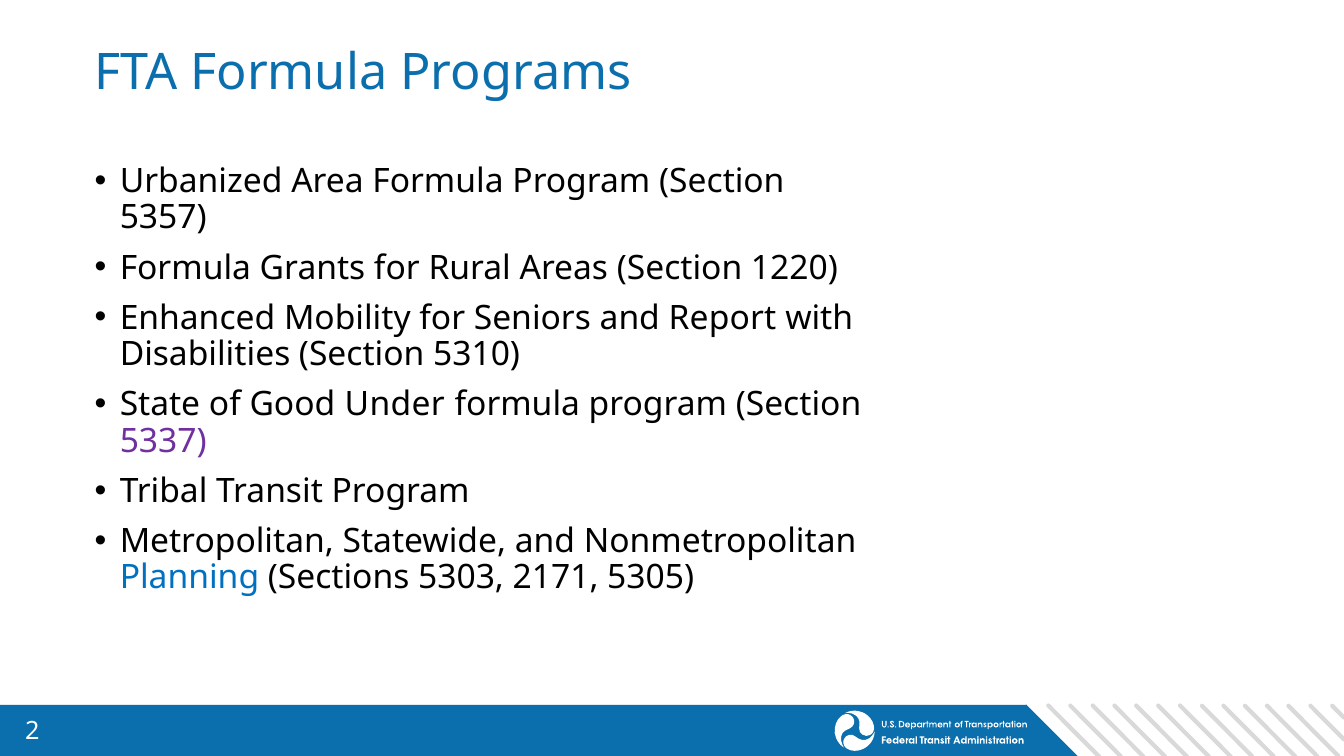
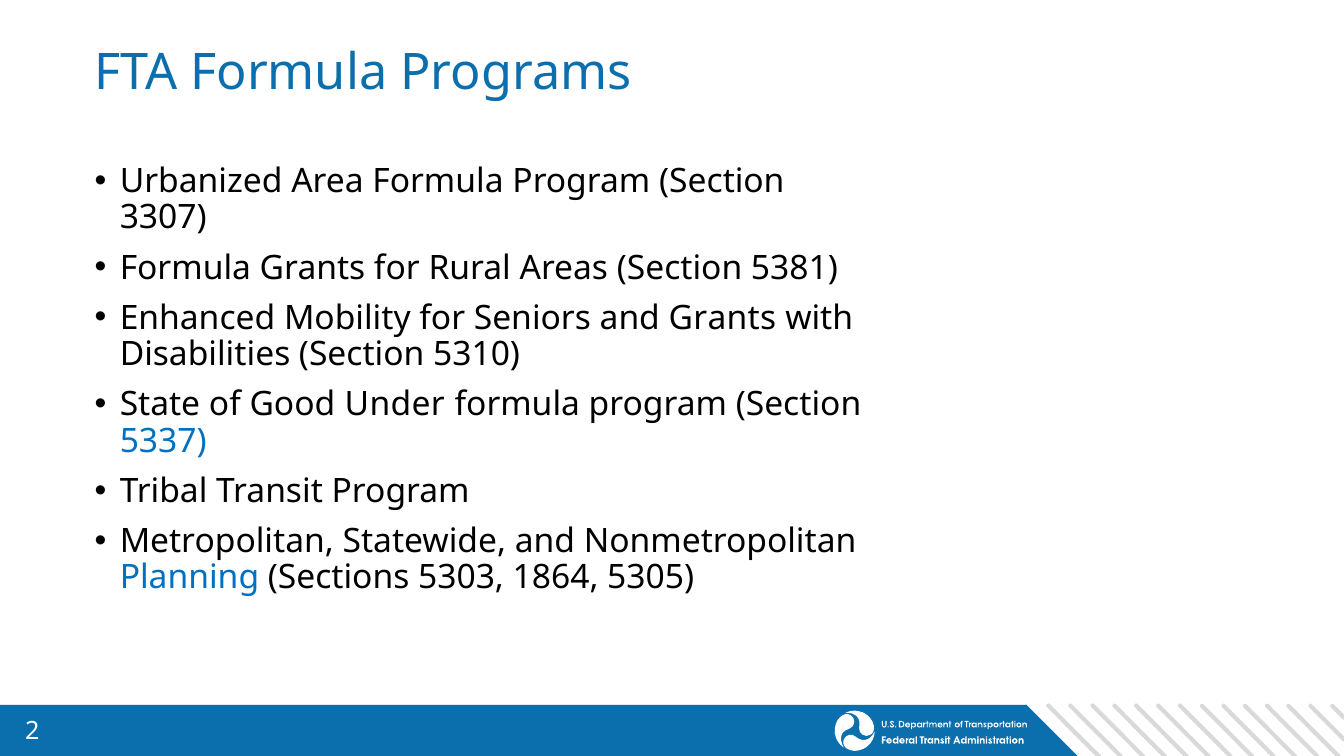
5357: 5357 -> 3307
1220: 1220 -> 5381
and Report: Report -> Grants
5337 colour: purple -> blue
2171: 2171 -> 1864
